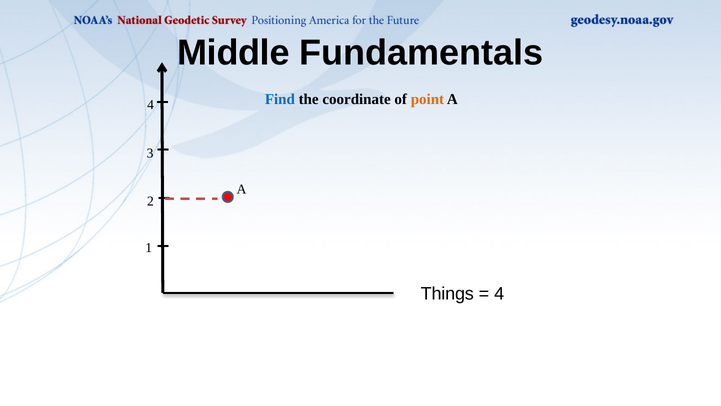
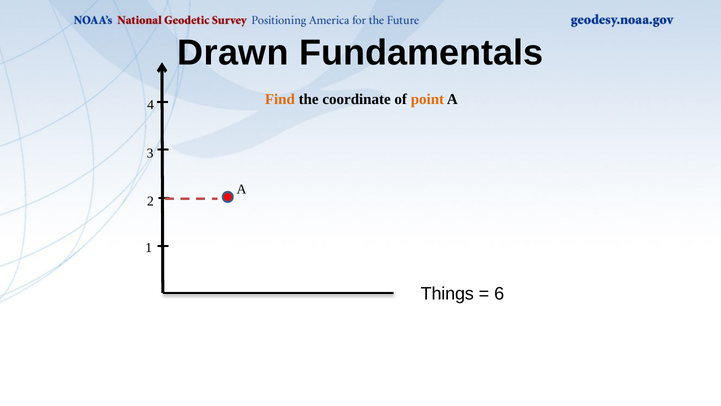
Middle: Middle -> Drawn
Find colour: blue -> orange
4 at (499, 294): 4 -> 6
